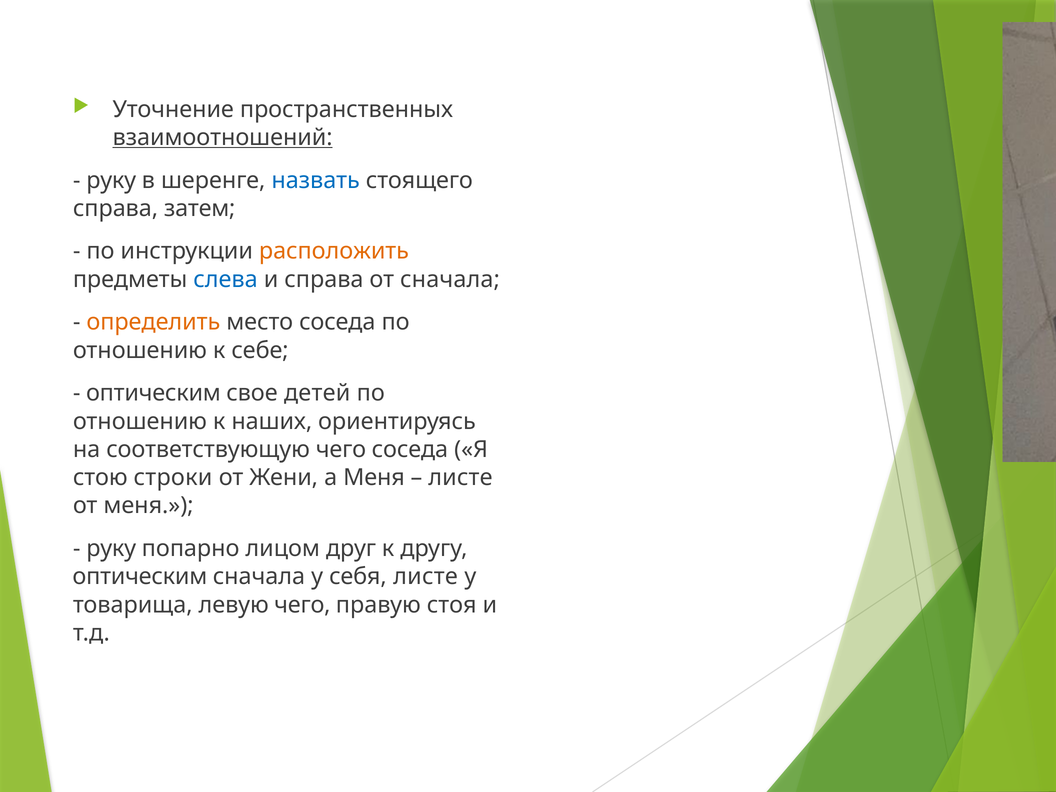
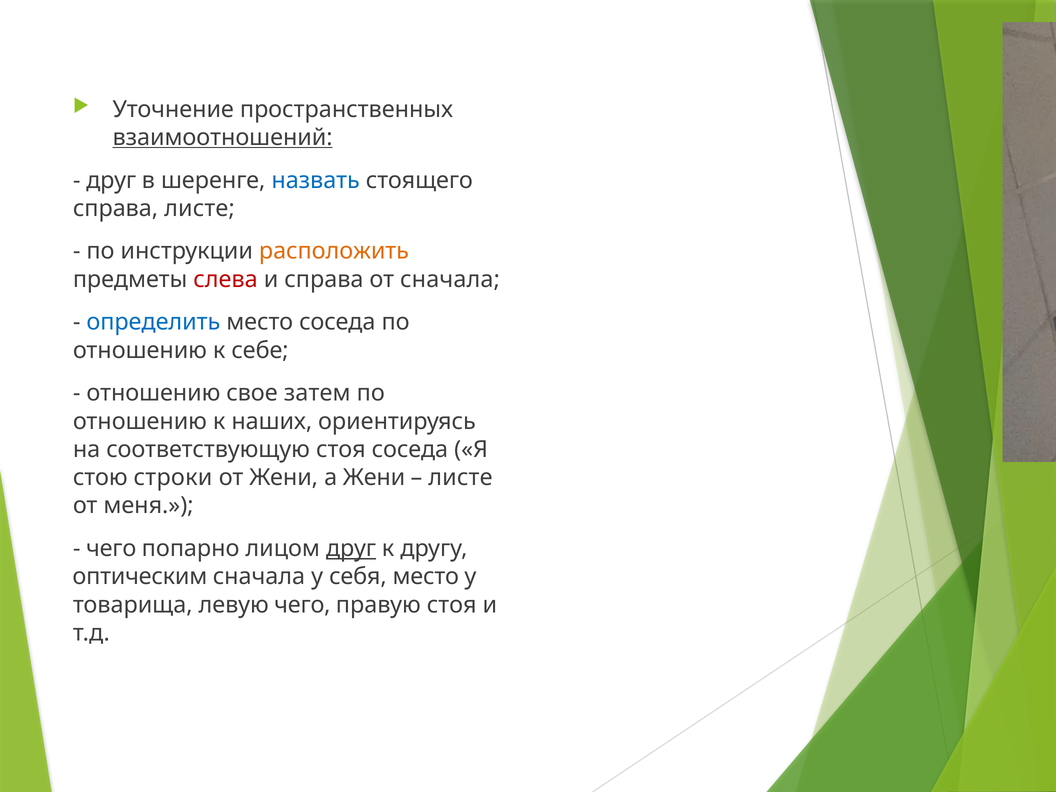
руку at (111, 180): руку -> друг
справа затем: затем -> листе
слева colour: blue -> red
определить colour: orange -> blue
оптическим at (153, 393): оптическим -> отношению
детей: детей -> затем
соответствующую чего: чего -> стоя
а Меня: Меня -> Жени
руку at (111, 549): руку -> чего
друг at (351, 549) underline: none -> present
себя листе: листе -> место
